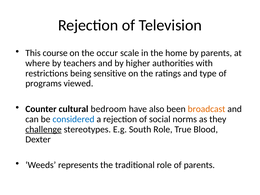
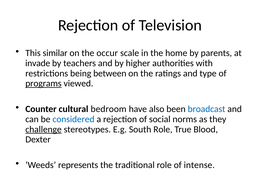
course: course -> similar
where: where -> invade
sensitive: sensitive -> between
programs underline: none -> present
broadcast colour: orange -> blue
of parents: parents -> intense
